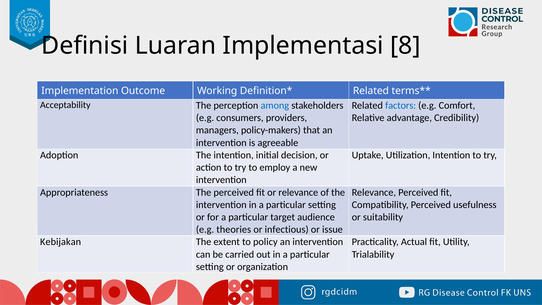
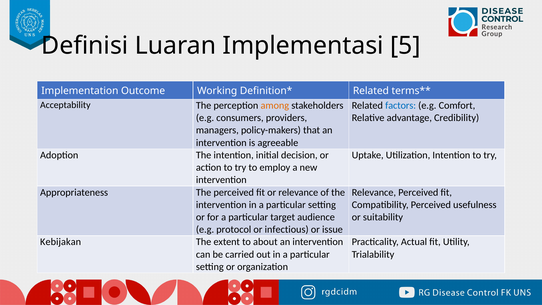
8: 8 -> 5
among colour: blue -> orange
theories: theories -> protocol
policy: policy -> about
